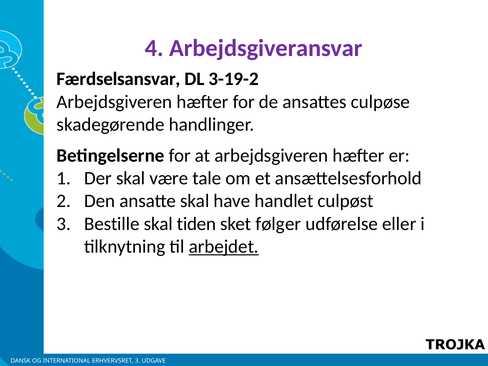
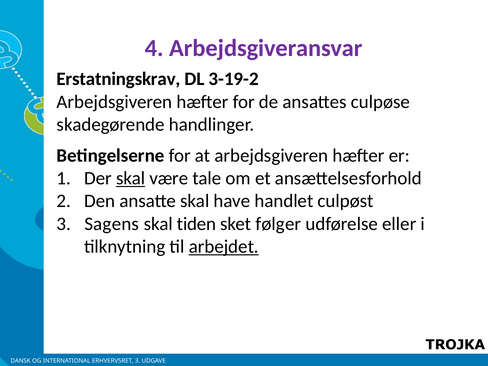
Færdselsansvar: Færdselsansvar -> Erstatningskrav
skal at (131, 178) underline: none -> present
Bestille: Bestille -> Sagens
